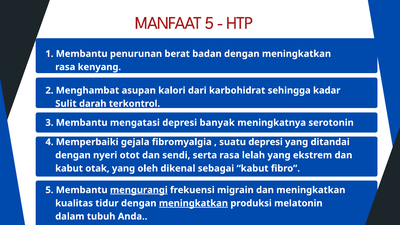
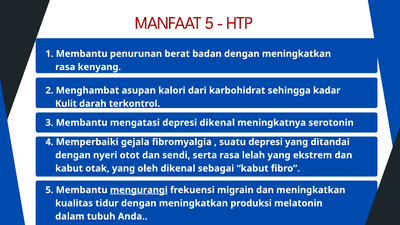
Sulit: Sulit -> Kulit
depresi banyak: banyak -> dikenal
meningkatkan at (193, 203) underline: present -> none
